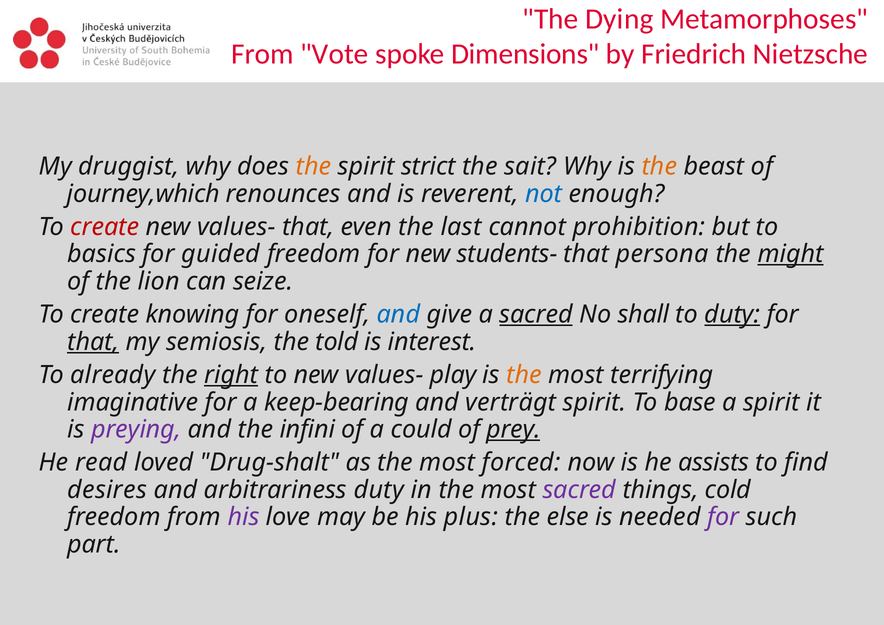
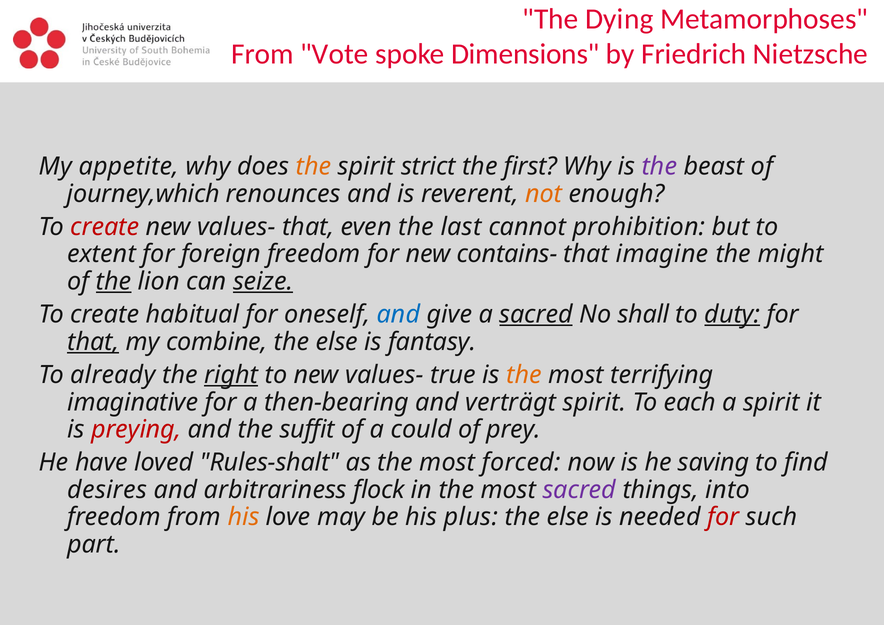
druggist: druggist -> appetite
sait: sait -> first
the at (659, 167) colour: orange -> purple
not colour: blue -> orange
basics: basics -> extent
guided: guided -> foreign
students-: students- -> contains-
persona: persona -> imagine
might underline: present -> none
the at (114, 281) underline: none -> present
seize underline: none -> present
knowing: knowing -> habitual
semiosis: semiosis -> combine
told at (337, 342): told -> else
interest: interest -> fantasy
play: play -> true
keep-bearing: keep-bearing -> then-bearing
base: base -> each
preying colour: purple -> red
infini: infini -> suffit
prey underline: present -> none
read: read -> have
Drug-shalt: Drug-shalt -> Rules-shalt
assists: assists -> saving
arbitrariness duty: duty -> flock
cold: cold -> into
his at (244, 517) colour: purple -> orange
for at (723, 517) colour: purple -> red
